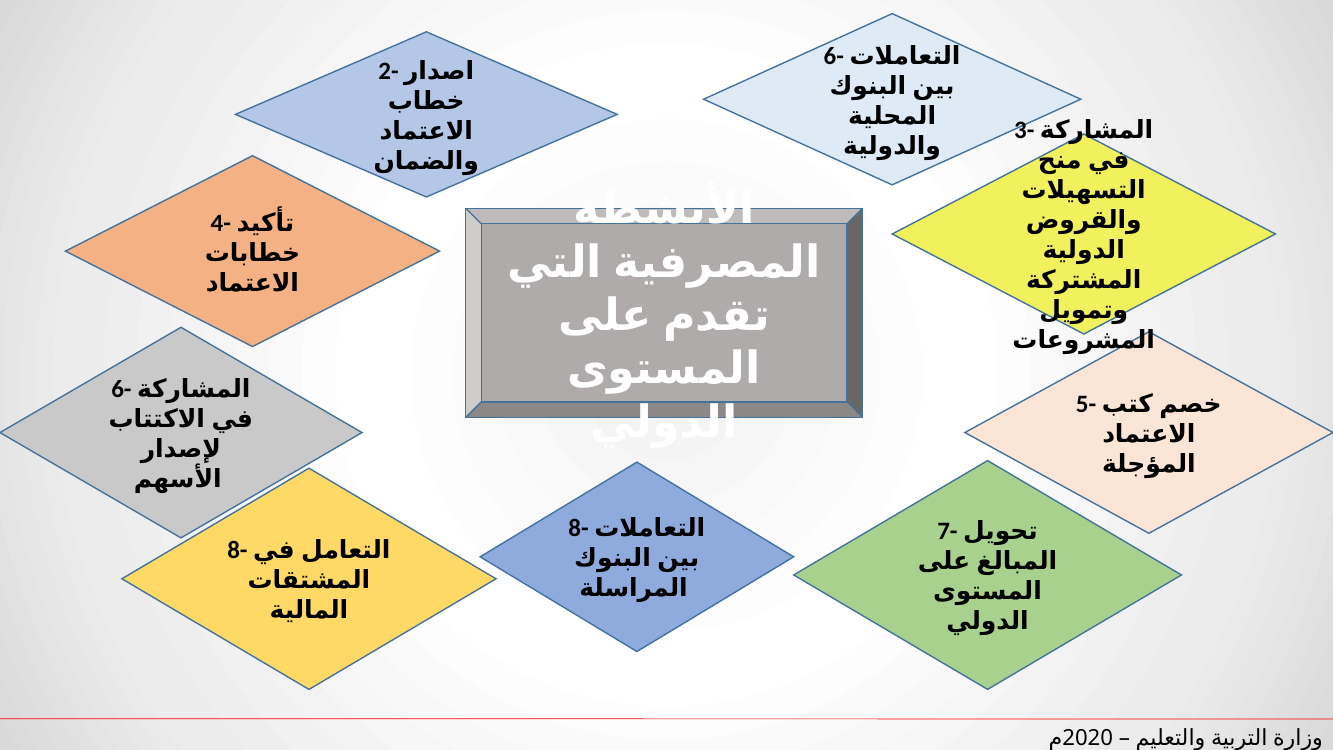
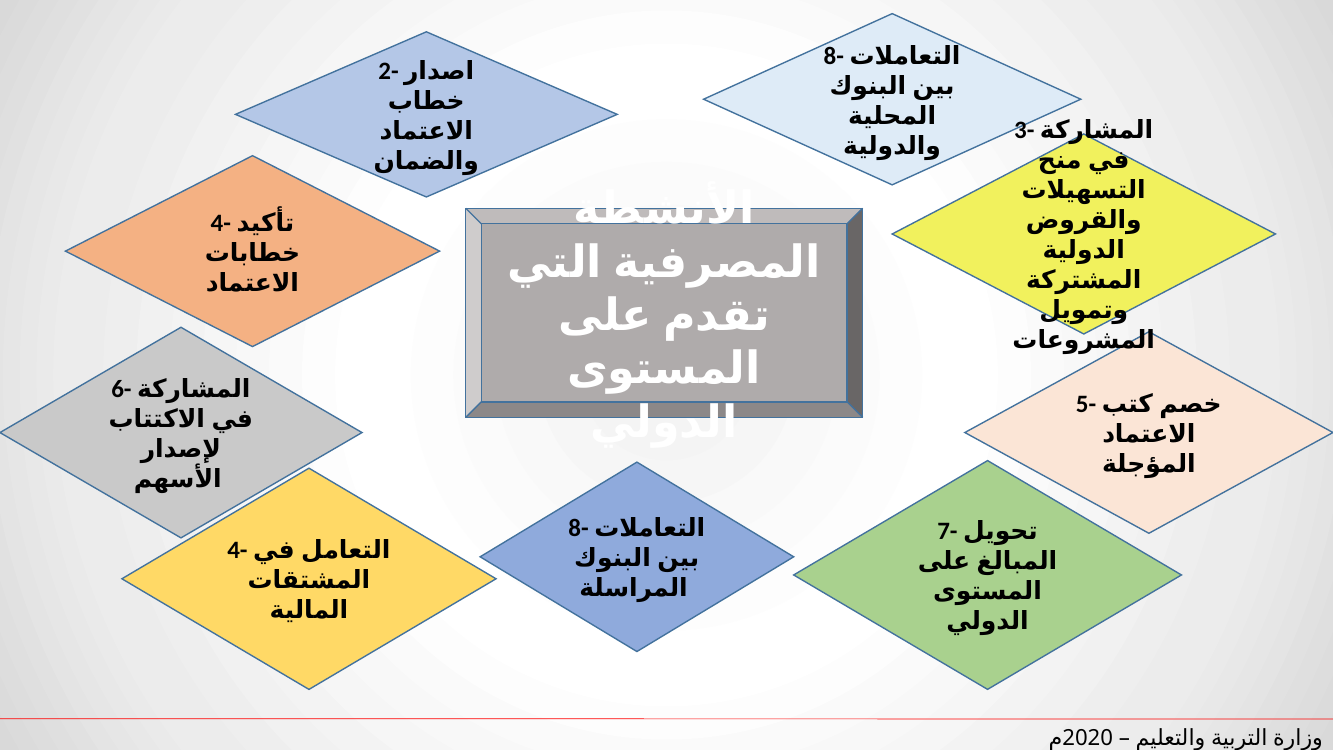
6- at (834, 56): 6- -> 8-
8- at (237, 550): 8- -> 4-
